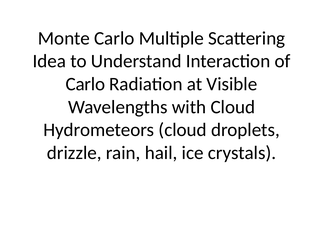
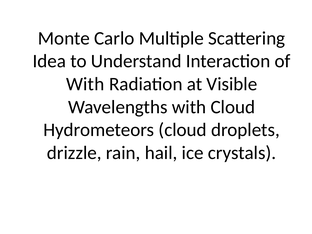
Carlo at (85, 84): Carlo -> With
